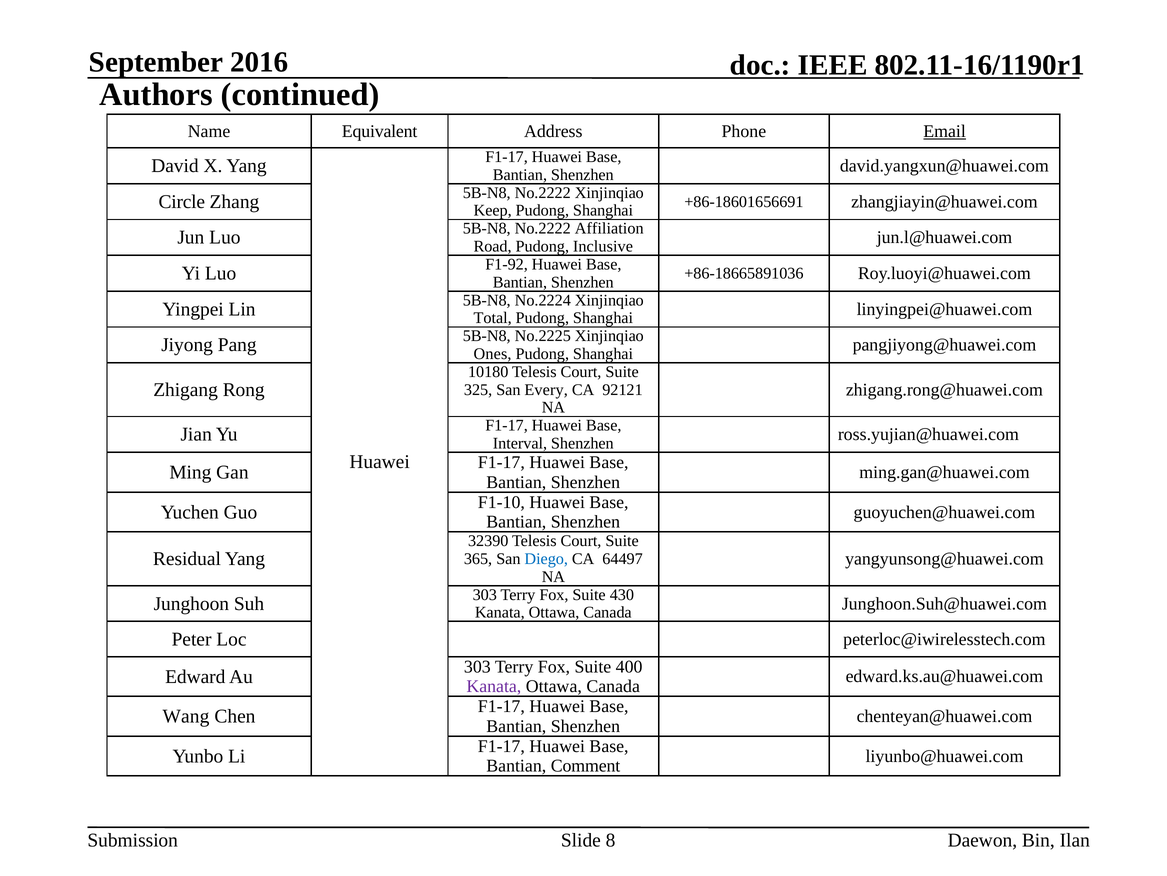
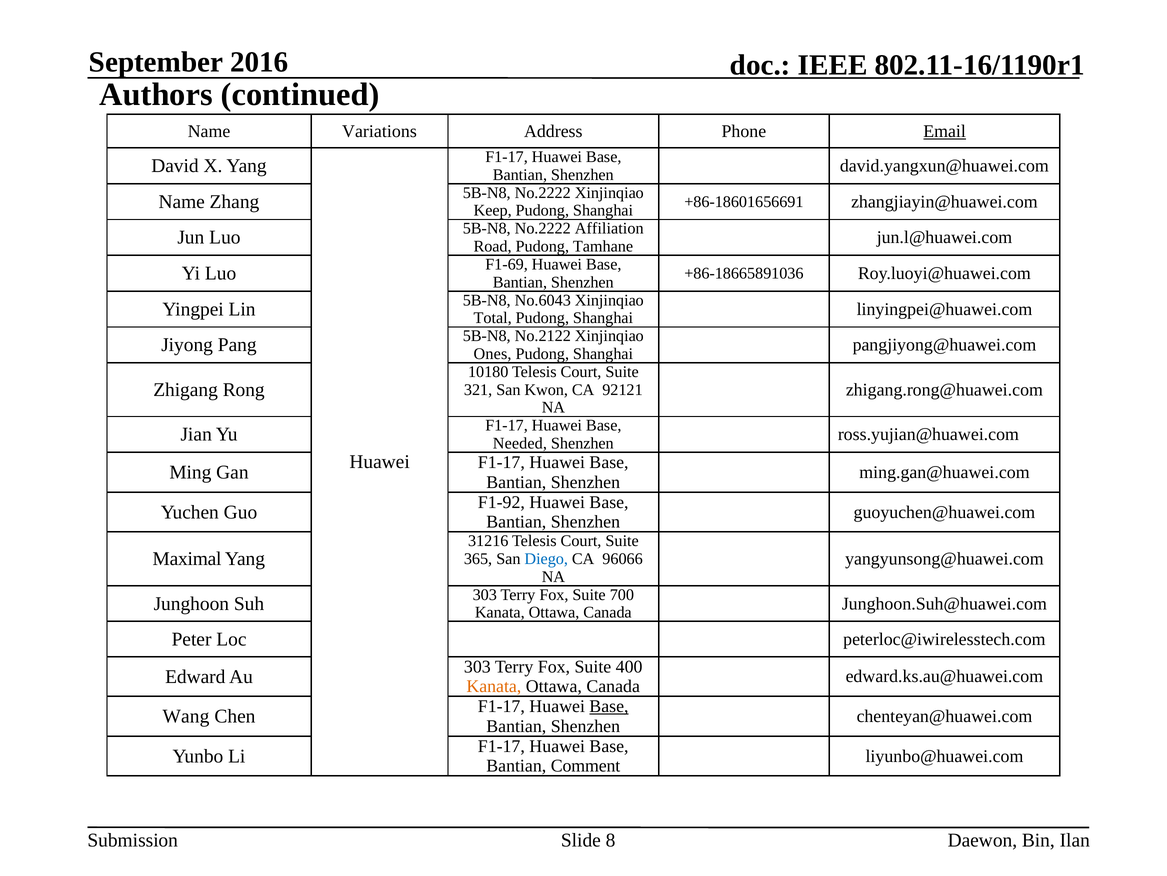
Equivalent: Equivalent -> Variations
Circle at (182, 202): Circle -> Name
Inclusive: Inclusive -> Tamhane
F1-92: F1-92 -> F1-69
No.2224: No.2224 -> No.6043
No.2225: No.2225 -> No.2122
325: 325 -> 321
Every: Every -> Kwon
Interval: Interval -> Needed
F1-10: F1-10 -> F1-92
32390: 32390 -> 31216
Residual: Residual -> Maximal
64497: 64497 -> 96066
430: 430 -> 700
Kanata at (494, 686) colour: purple -> orange
Base at (609, 706) underline: none -> present
